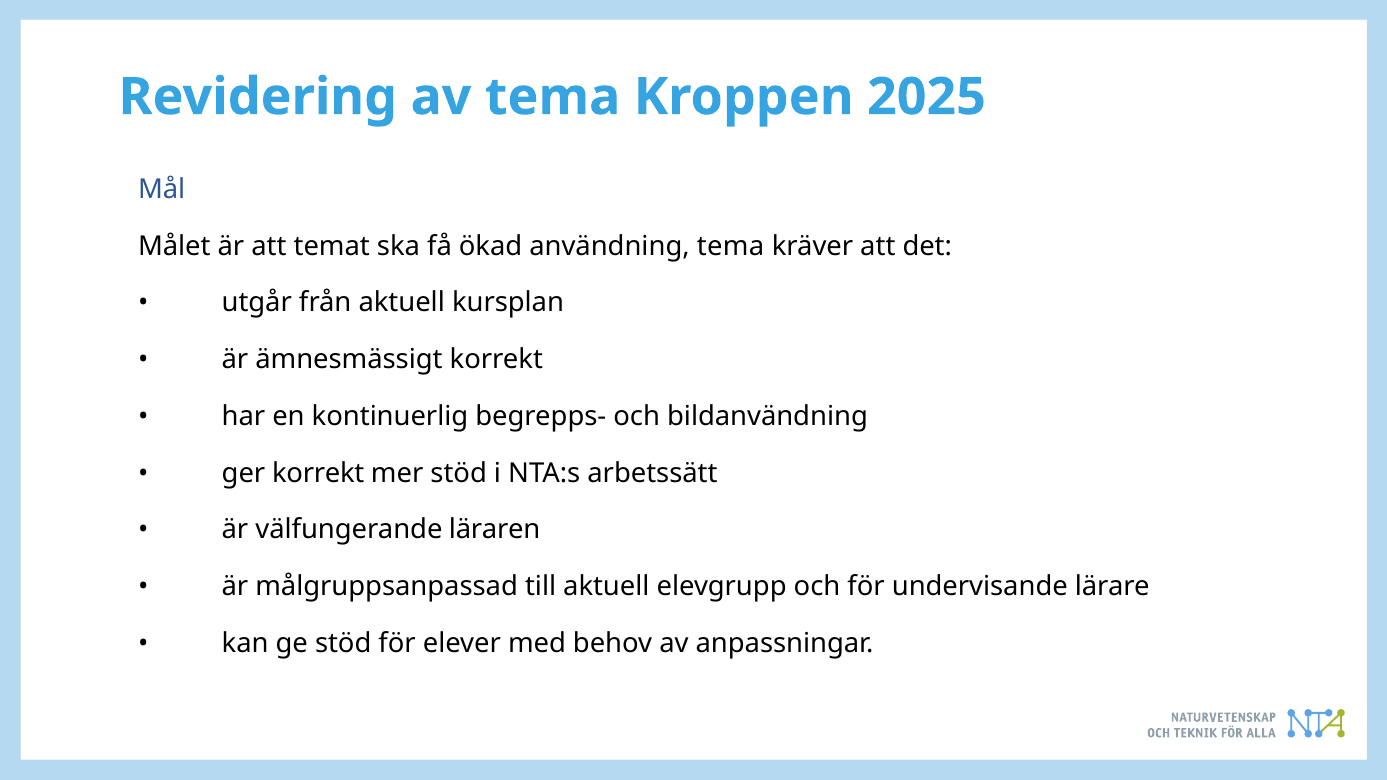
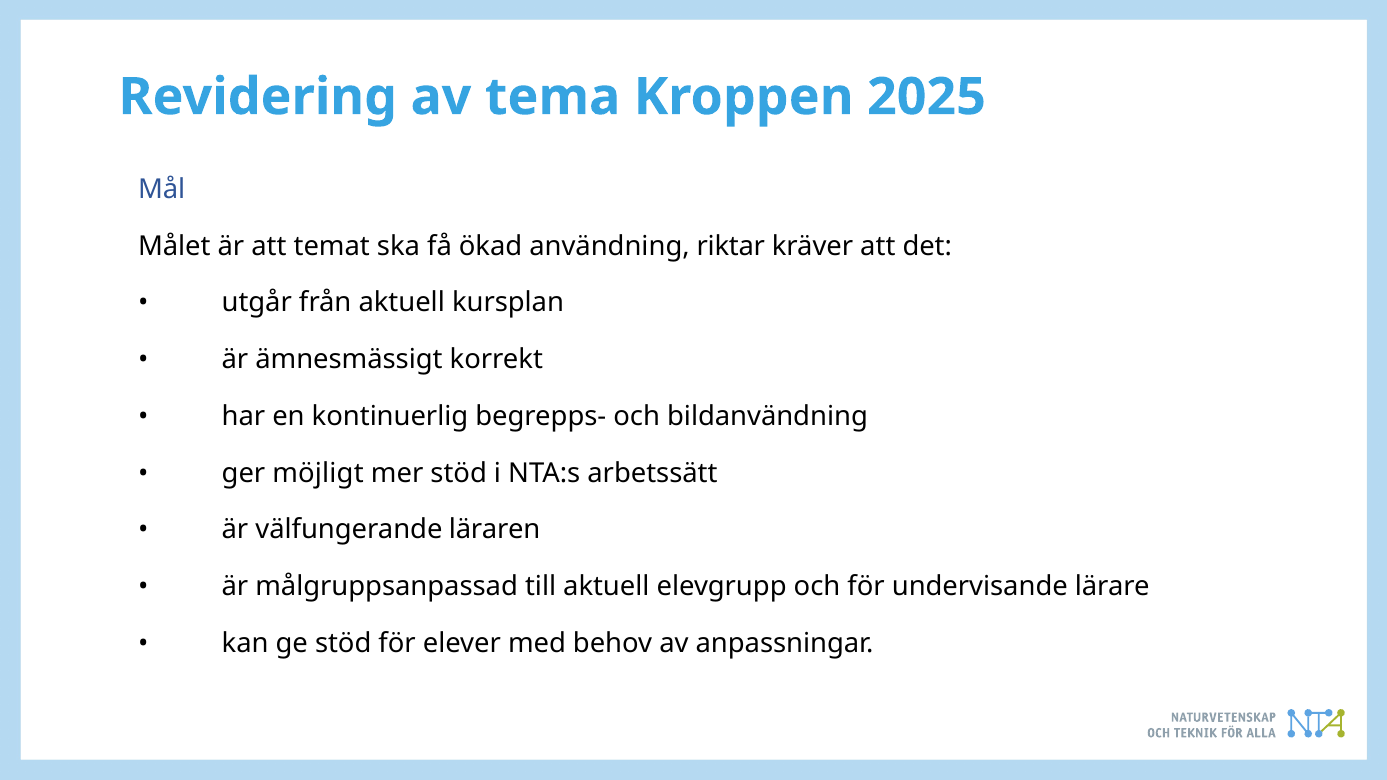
användning tema: tema -> riktar
ger korrekt: korrekt -> möjligt
